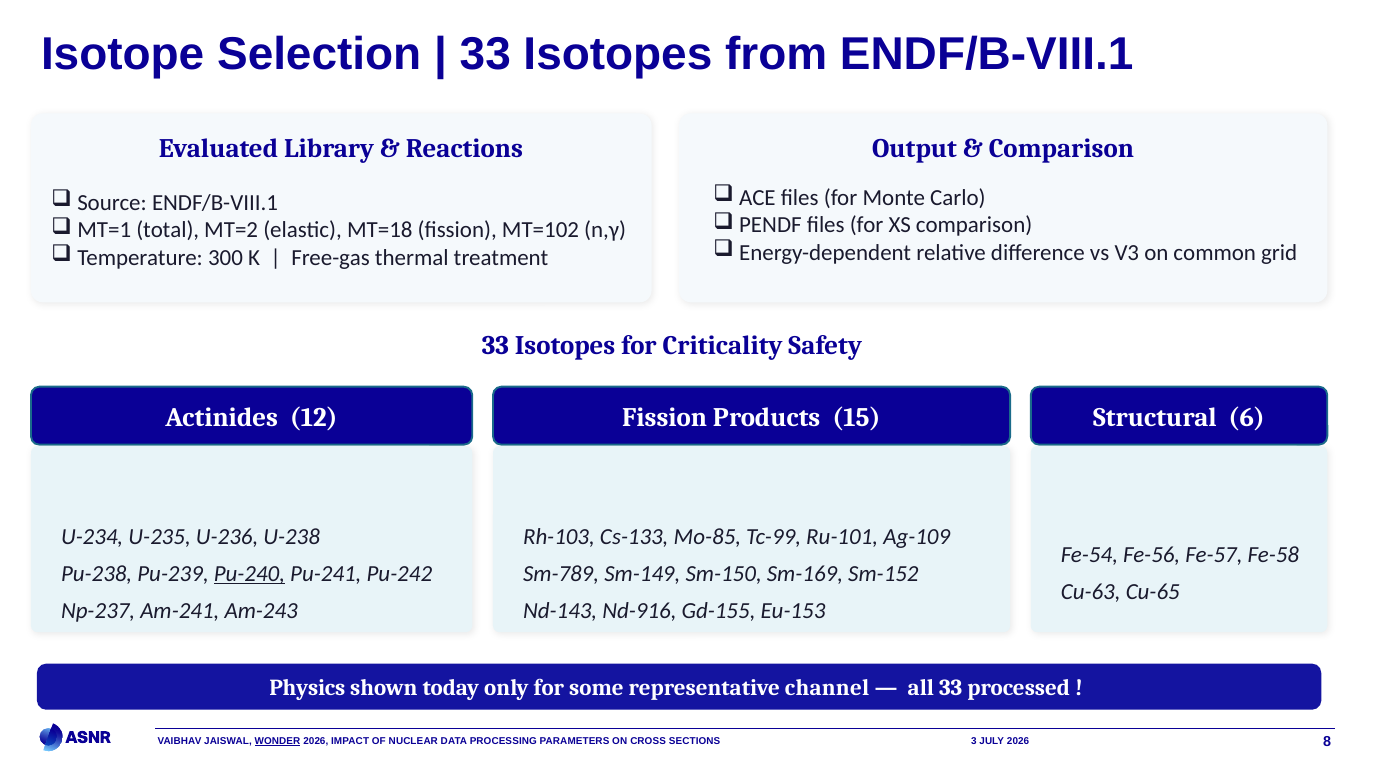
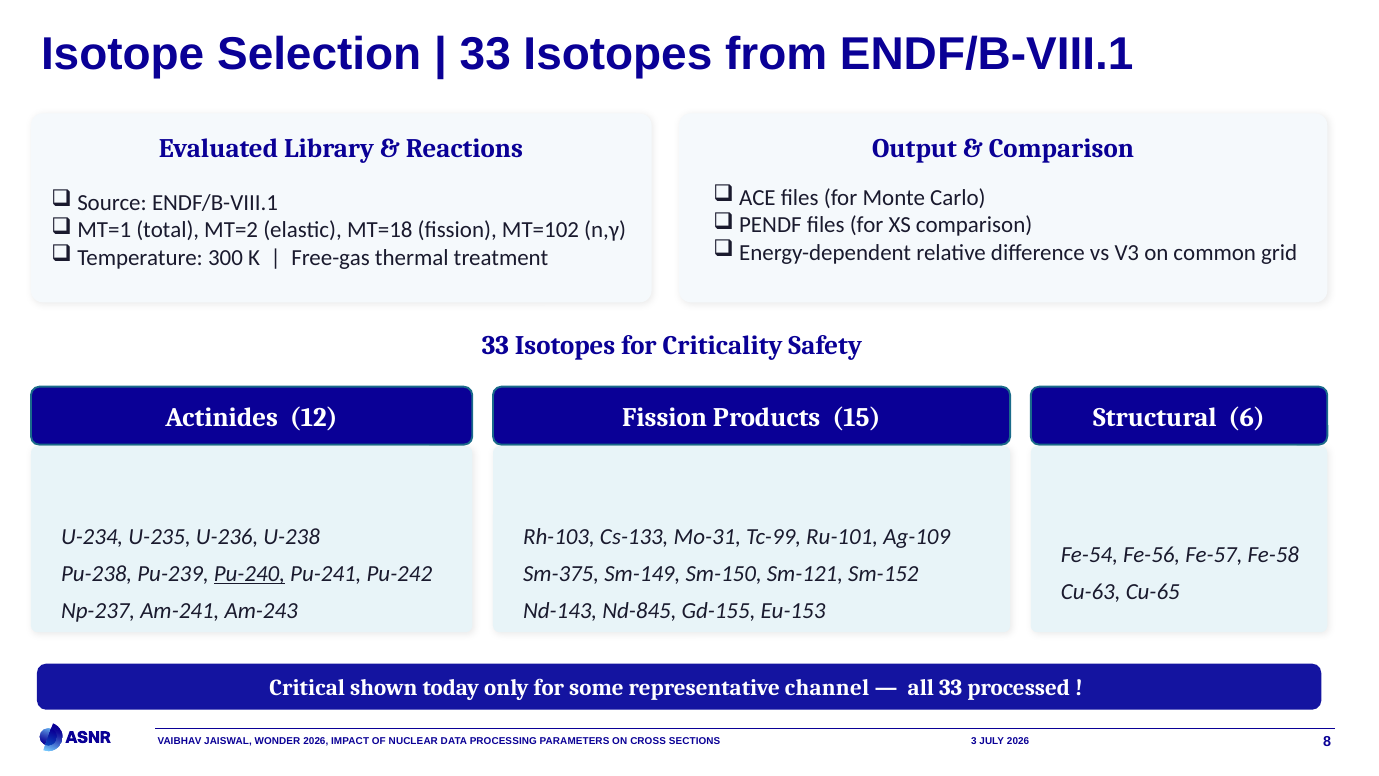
Mo-85: Mo-85 -> Mo-31
Sm-789: Sm-789 -> Sm-375
Sm-169: Sm-169 -> Sm-121
Nd-916: Nd-916 -> Nd-845
Physics: Physics -> Critical
WONDER underline: present -> none
